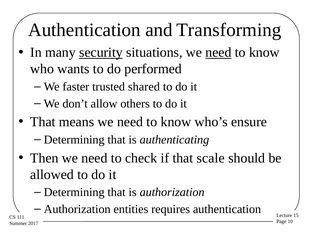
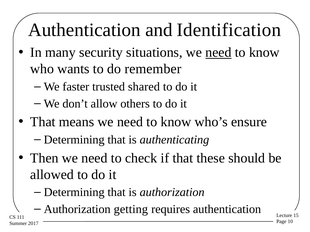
Transforming: Transforming -> Identification
security underline: present -> none
performed: performed -> remember
scale: scale -> these
entities: entities -> getting
